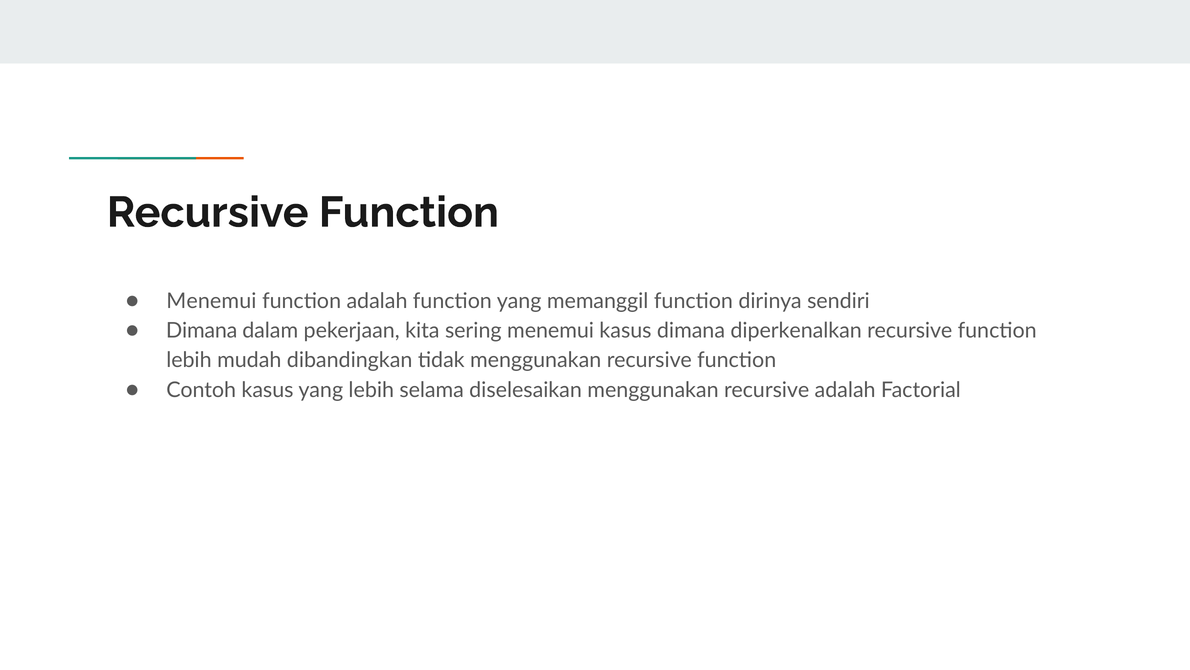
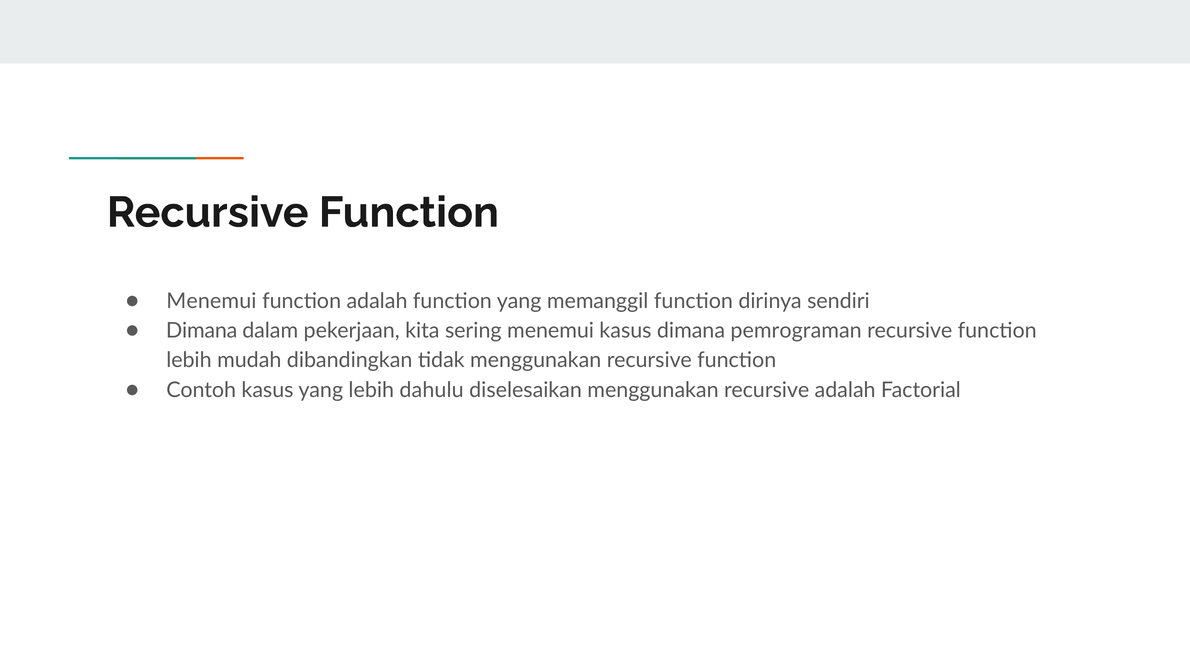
diperkenalkan: diperkenalkan -> pemrograman
selama: selama -> dahulu
